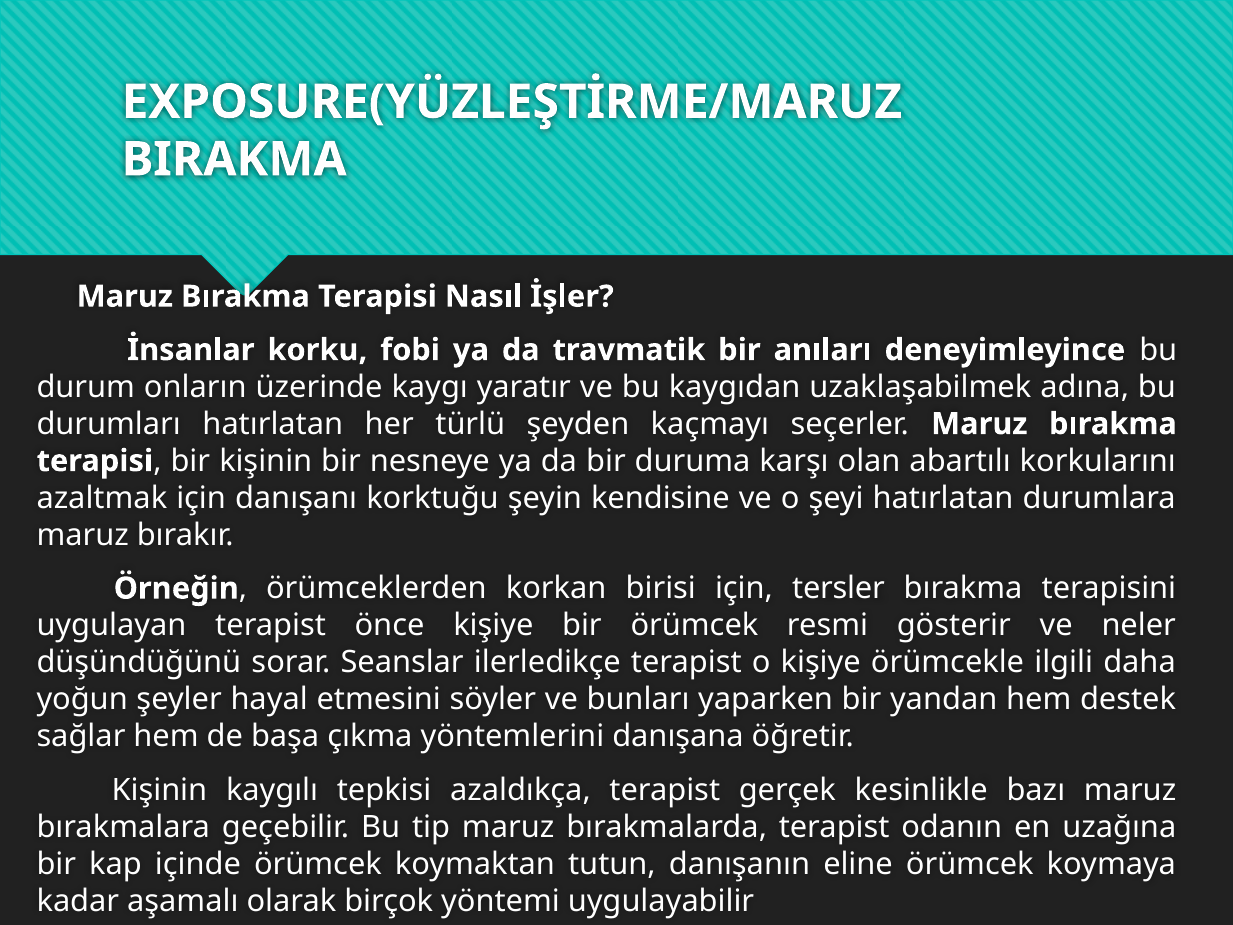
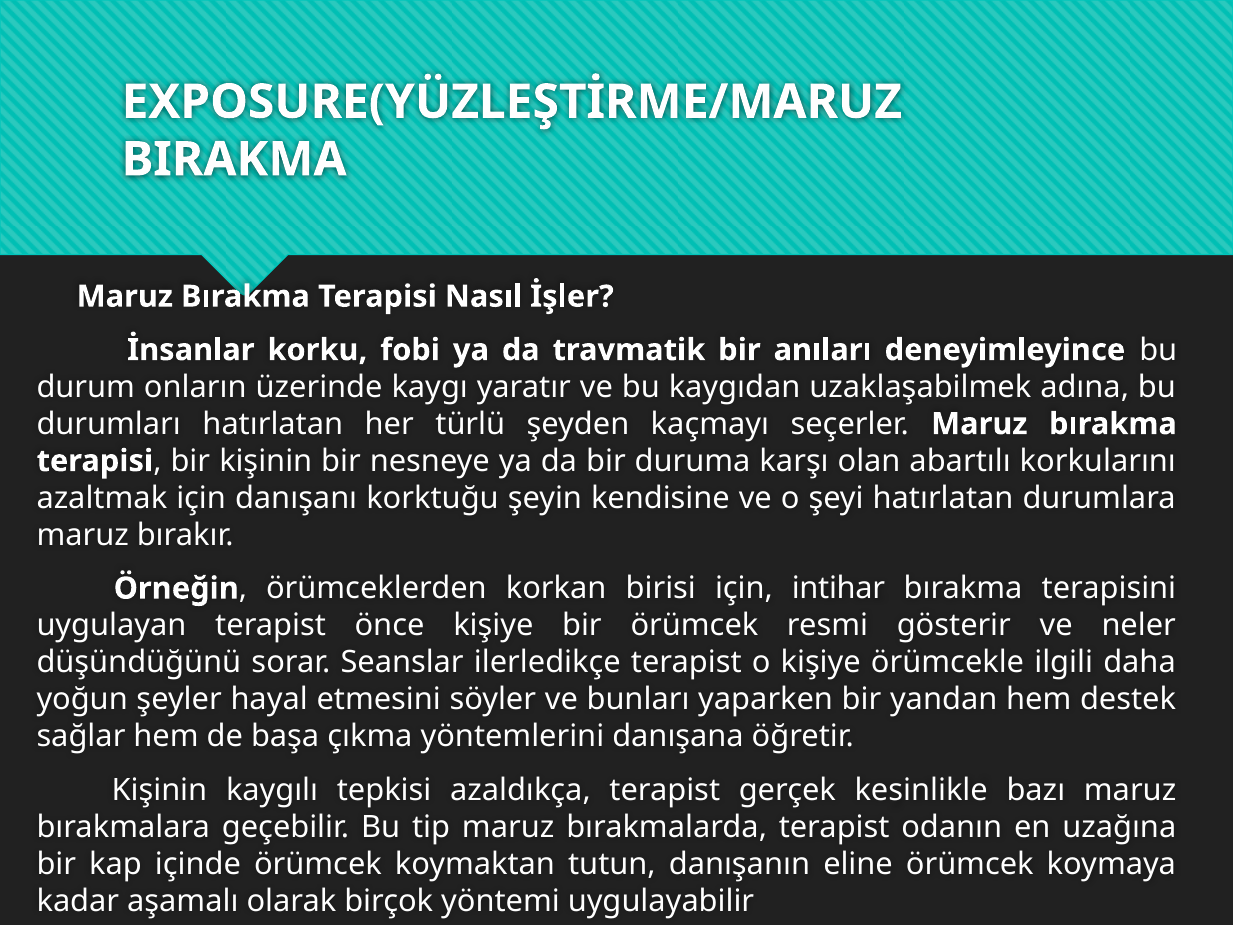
tersler: tersler -> intihar
